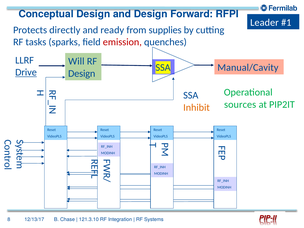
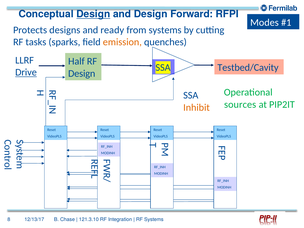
Design at (93, 14) underline: none -> present
Leader: Leader -> Modes
directly: directly -> designs
from supplies: supplies -> systems
emission colour: red -> orange
Will: Will -> Half
Manual/Cavity: Manual/Cavity -> Testbed/Cavity
